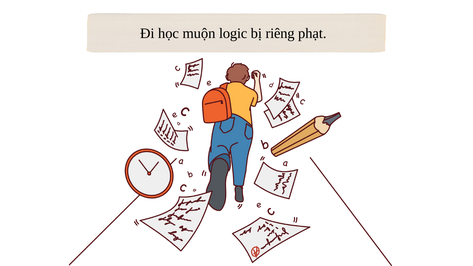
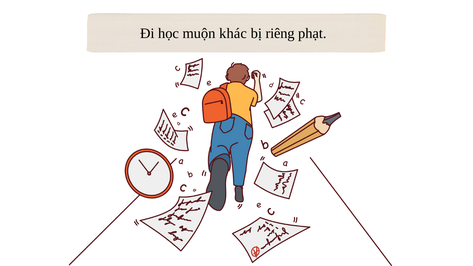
logic: logic -> khác
